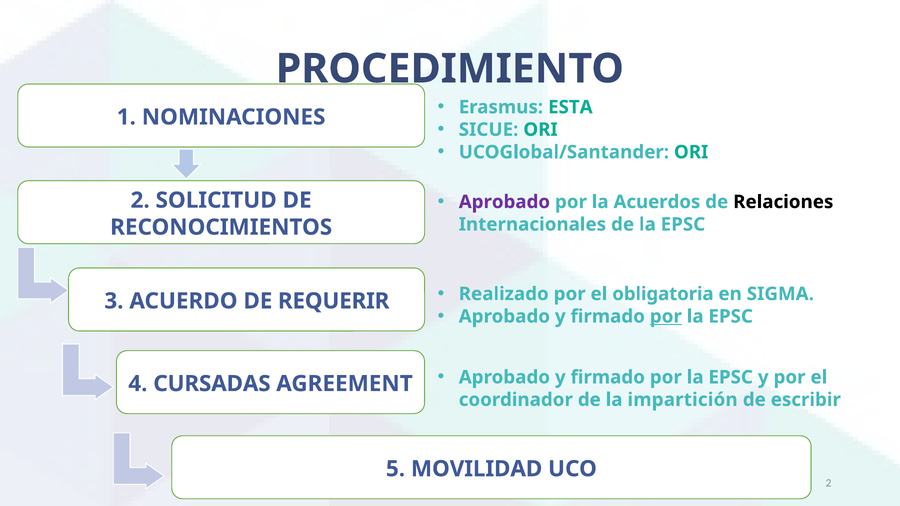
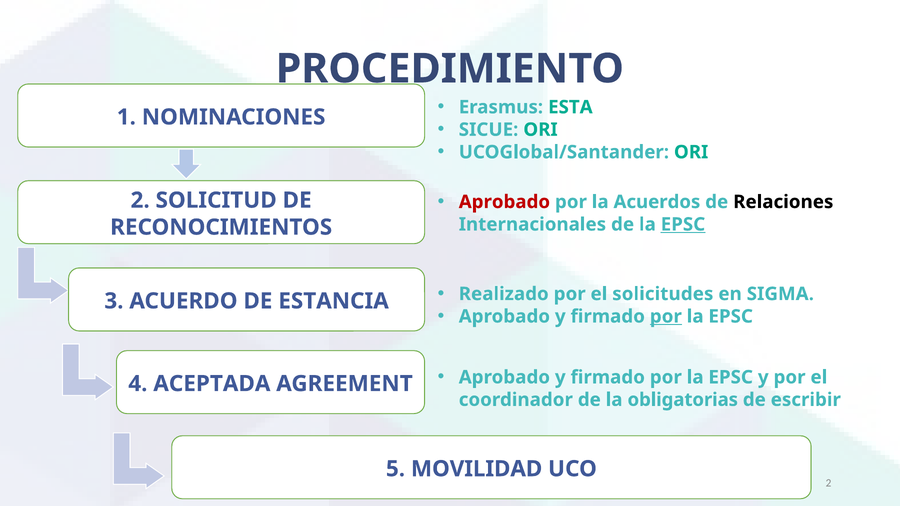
Aprobado at (504, 202) colour: purple -> red
EPSC at (683, 225) underline: none -> present
obligatoria: obligatoria -> solicitudes
REQUERIR: REQUERIR -> ESTANCIA
CURSADAS: CURSADAS -> ACEPTADA
impartición: impartición -> obligatorias
